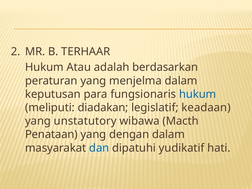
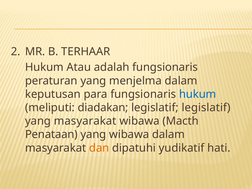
adalah berdasarkan: berdasarkan -> fungsionaris
legislatif keadaan: keadaan -> legislatif
yang unstatutory: unstatutory -> masyarakat
yang dengan: dengan -> wibawa
dan colour: blue -> orange
